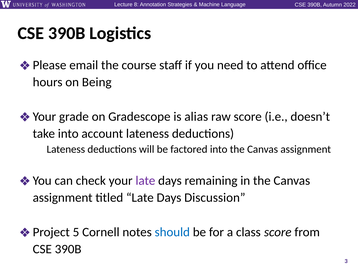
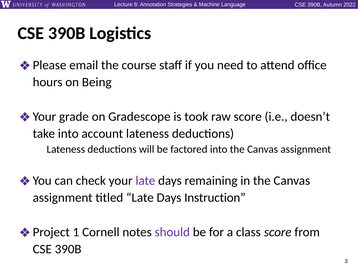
alias: alias -> took
Discussion: Discussion -> Instruction
5: 5 -> 1
should colour: blue -> purple
